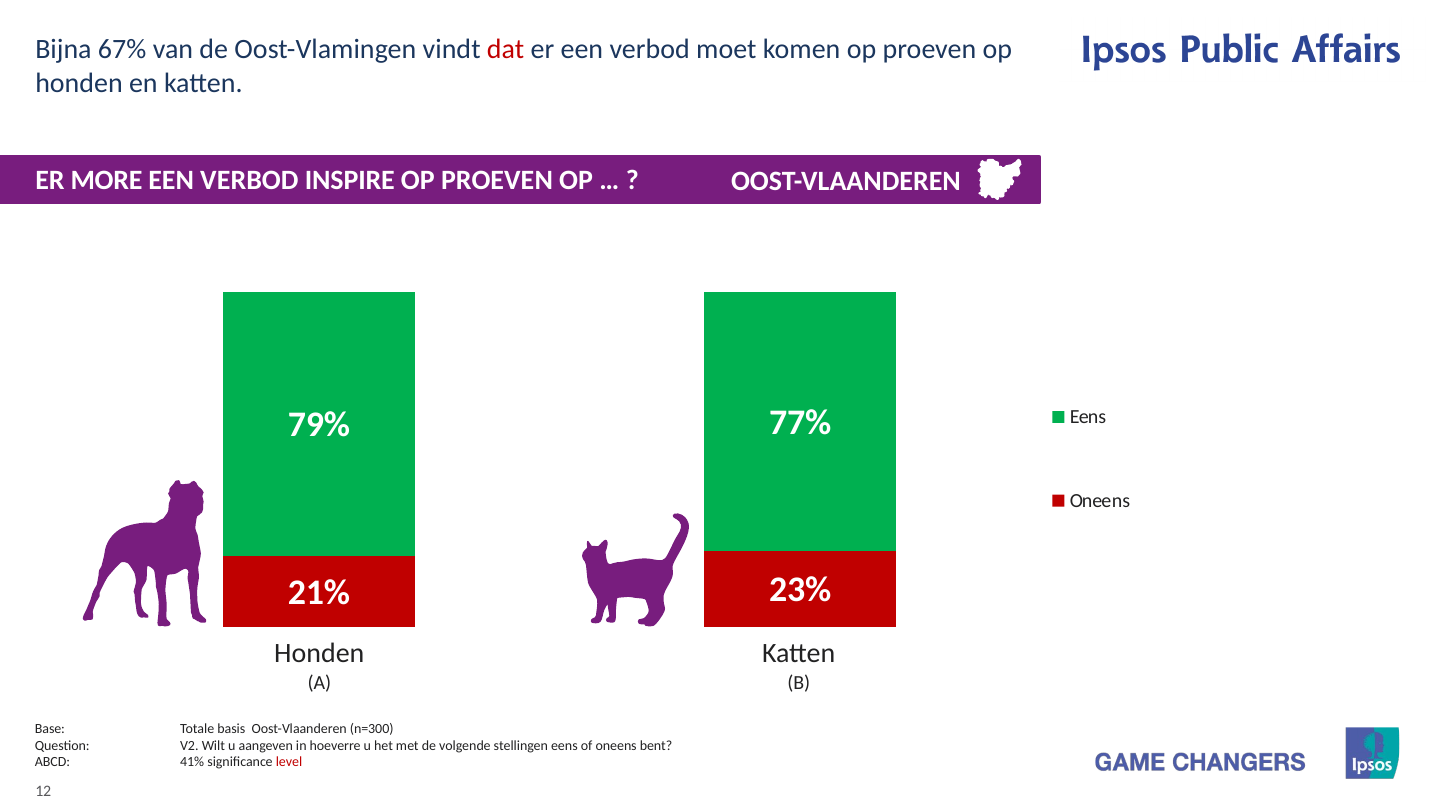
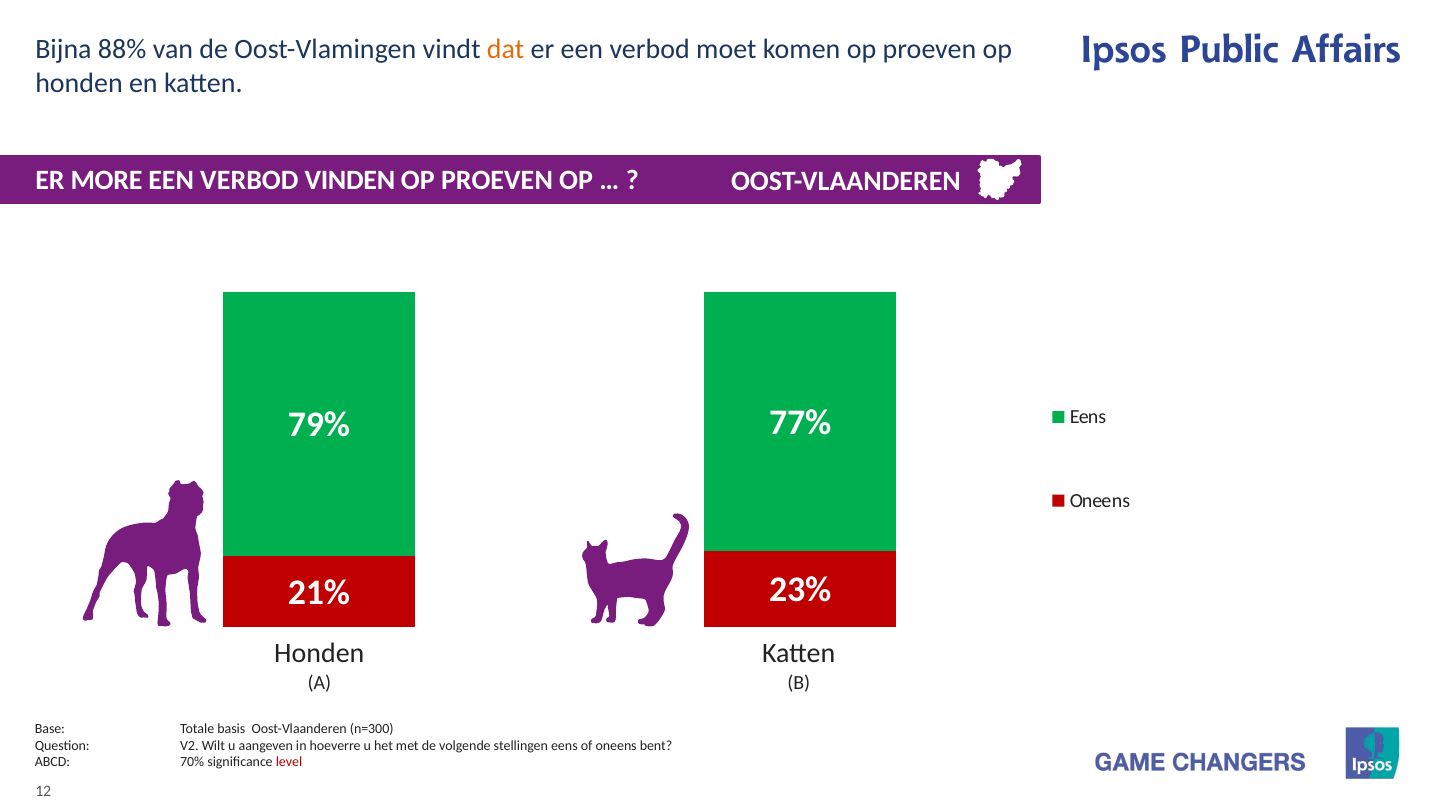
67%: 67% -> 88%
dat colour: red -> orange
INSPIRE: INSPIRE -> VINDEN
41%: 41% -> 70%
